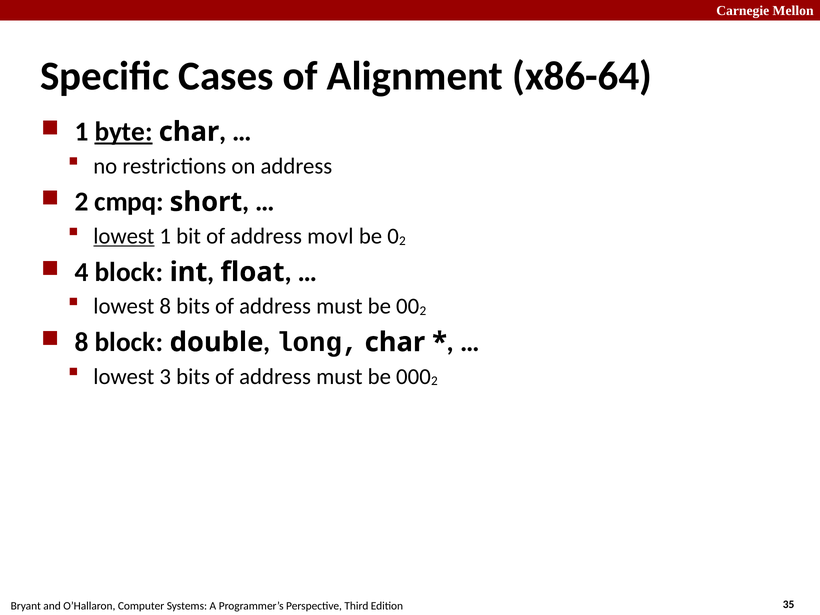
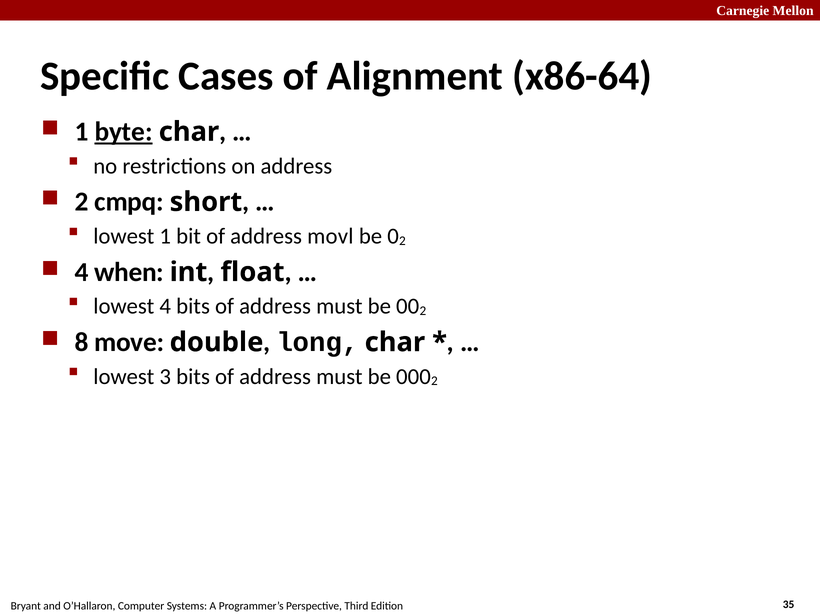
lowest at (124, 236) underline: present -> none
4 block: block -> when
lowest 8: 8 -> 4
8 block: block -> move
